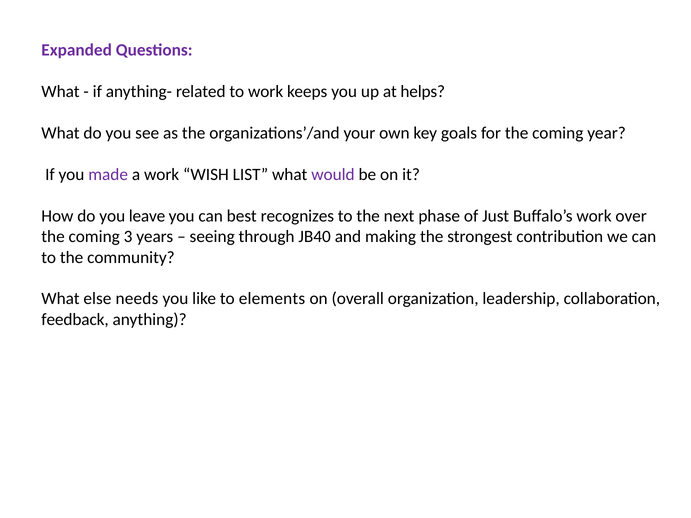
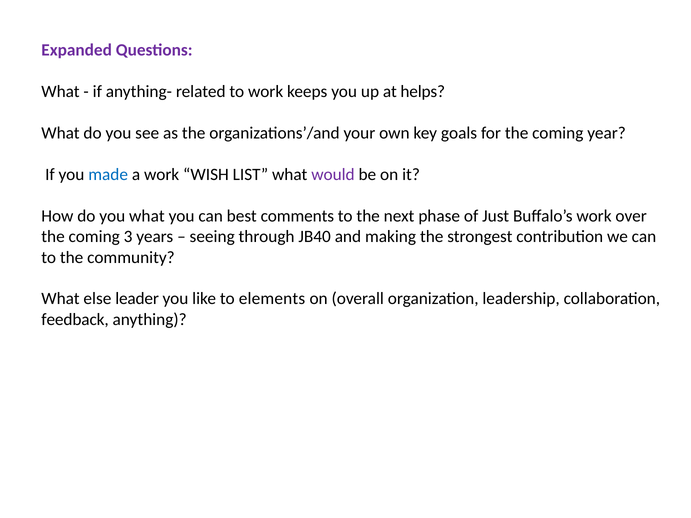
made colour: purple -> blue
you leave: leave -> what
recognizes: recognizes -> comments
needs: needs -> leader
